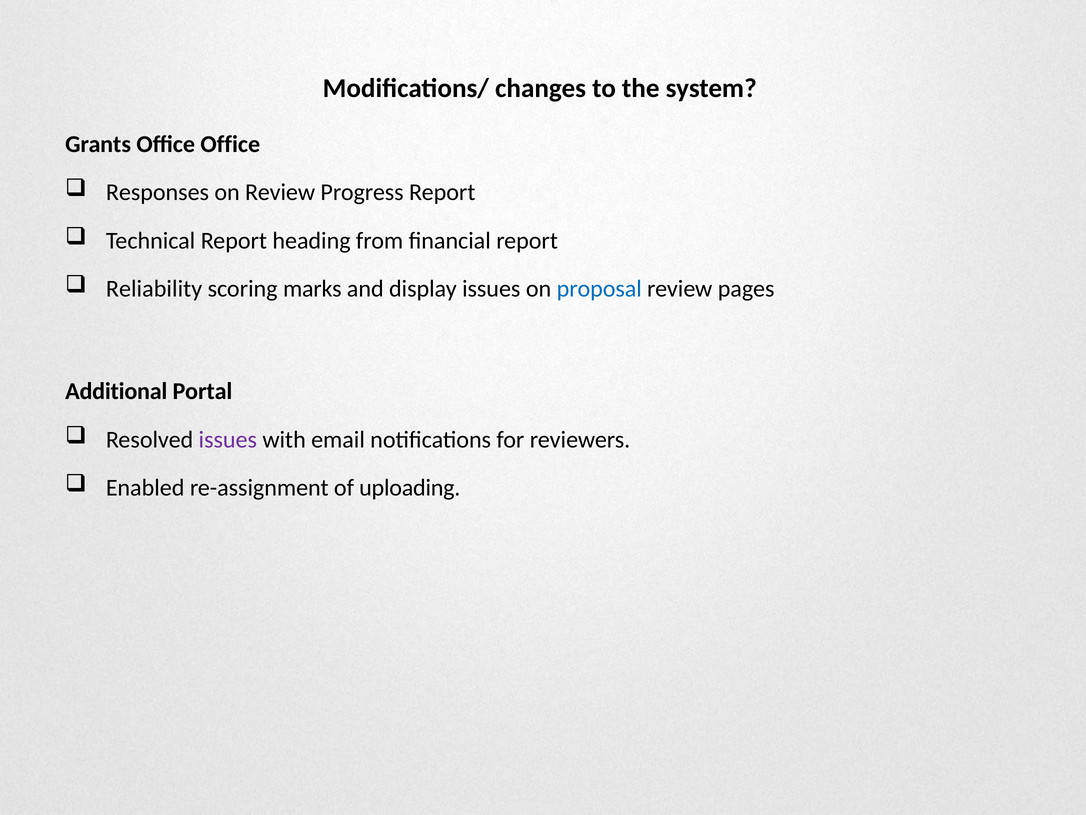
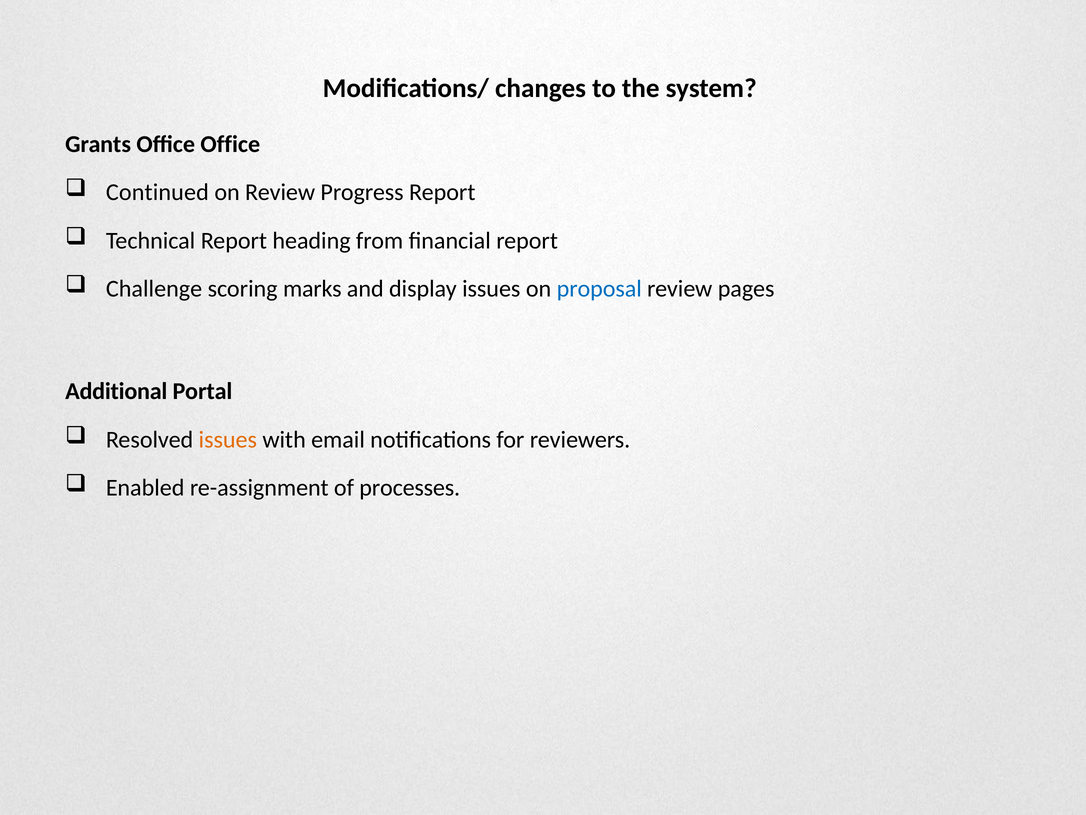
Responses: Responses -> Continued
Reliability: Reliability -> Challenge
issues at (228, 439) colour: purple -> orange
uploading: uploading -> processes
